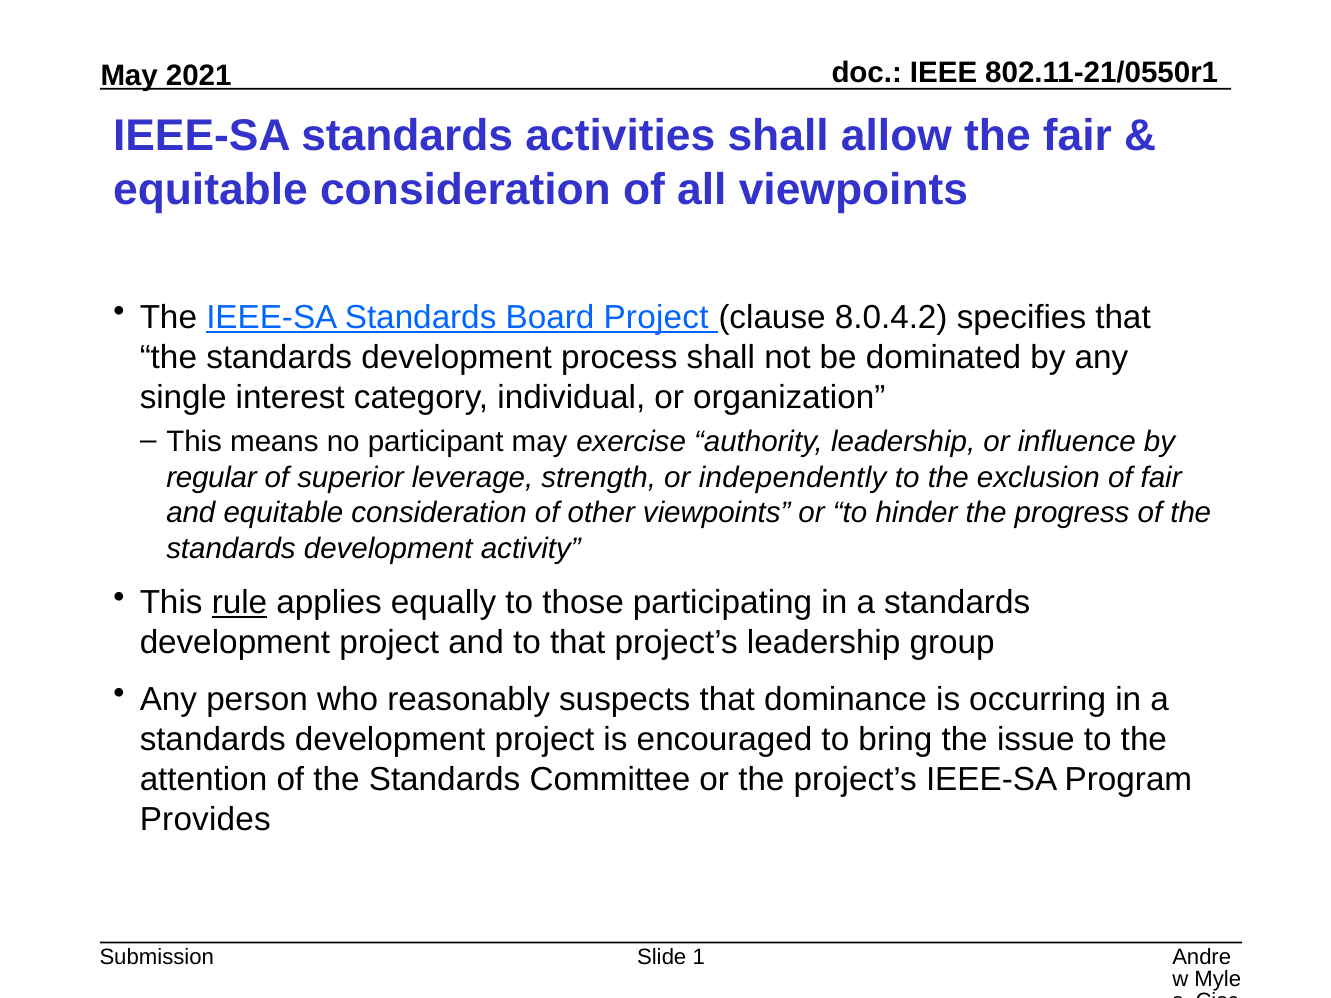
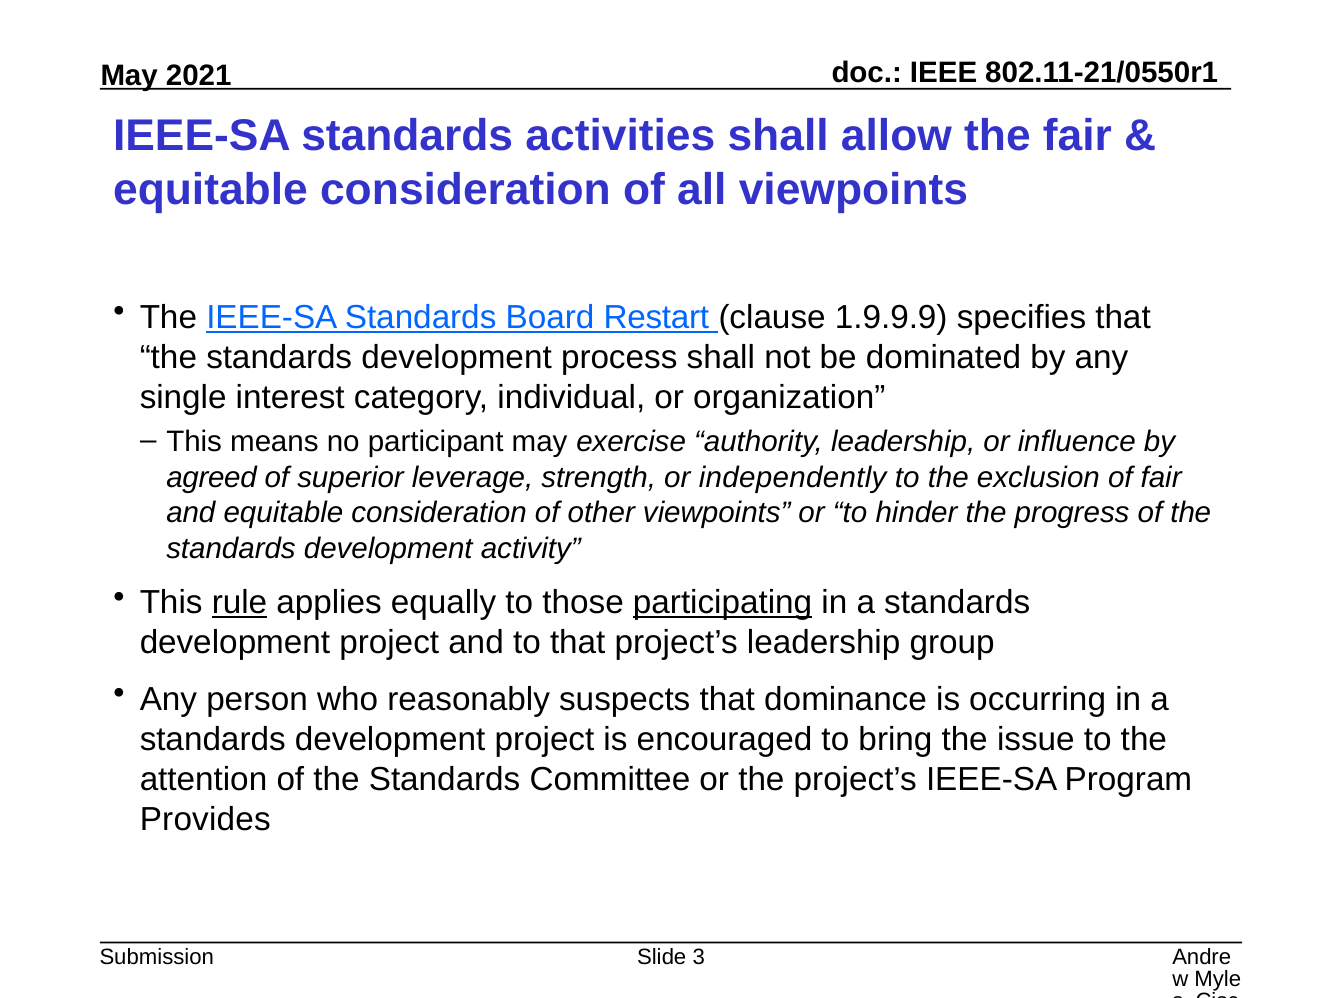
Board Project: Project -> Restart
8.0.4.2: 8.0.4.2 -> 1.9.9.9
regular: regular -> agreed
participating underline: none -> present
1: 1 -> 3
